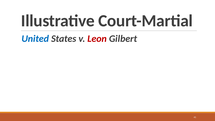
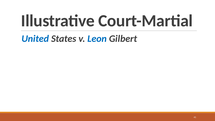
Leon colour: red -> blue
